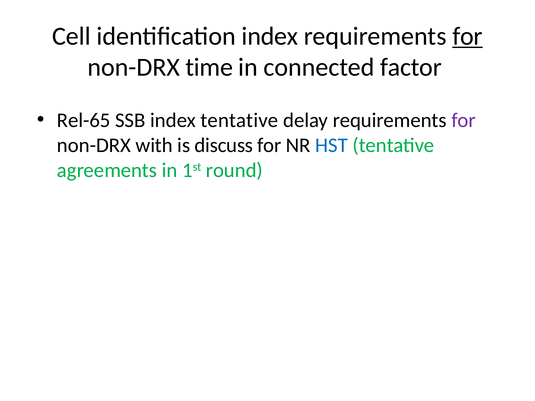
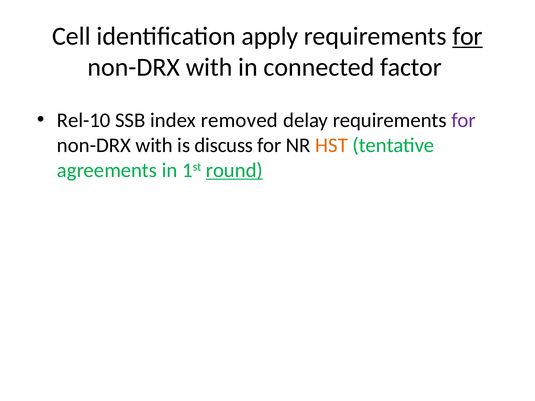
identification index: index -> apply
time at (209, 67): time -> with
Rel-65: Rel-65 -> Rel-10
index tentative: tentative -> removed
HST colour: blue -> orange
round underline: none -> present
